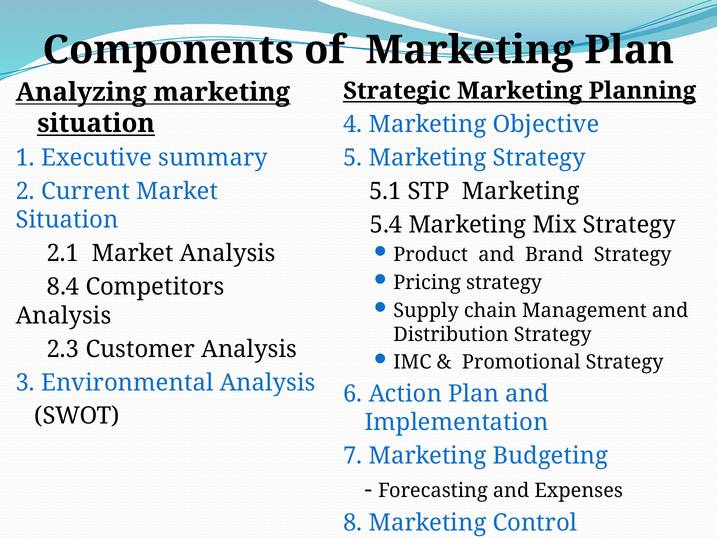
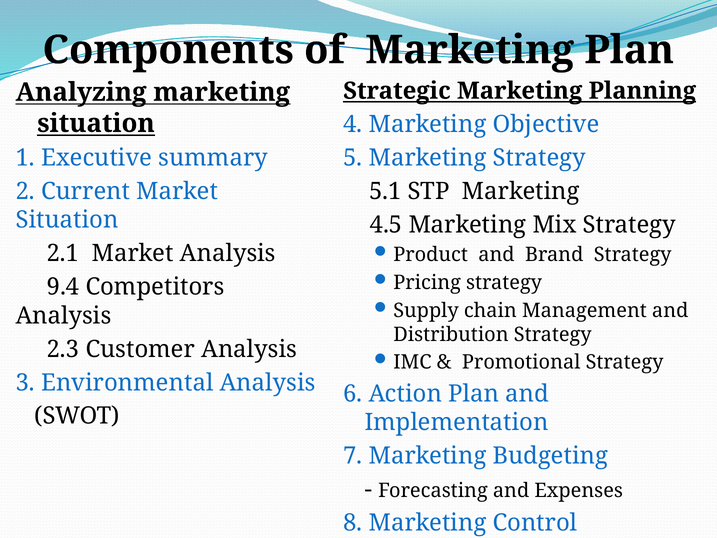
5.4: 5.4 -> 4.5
8.4: 8.4 -> 9.4
